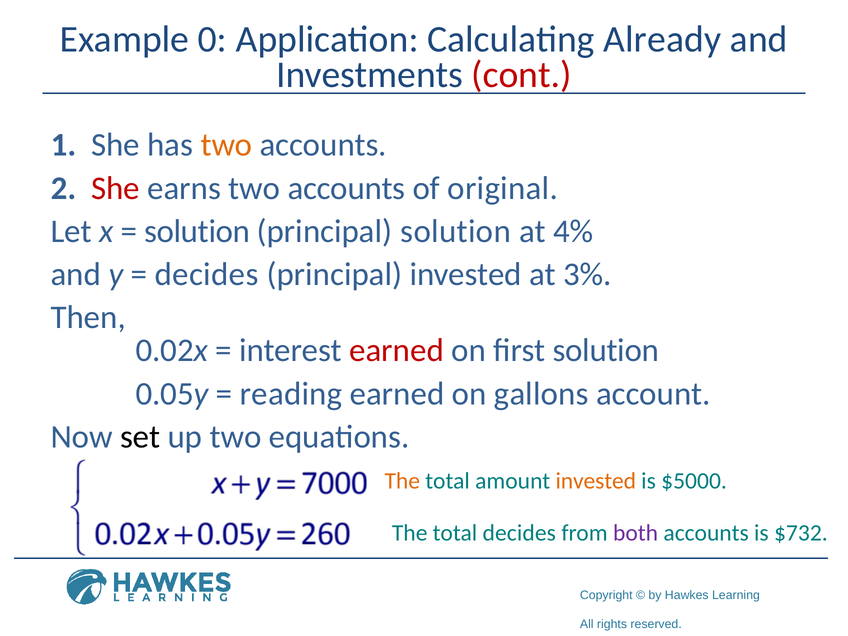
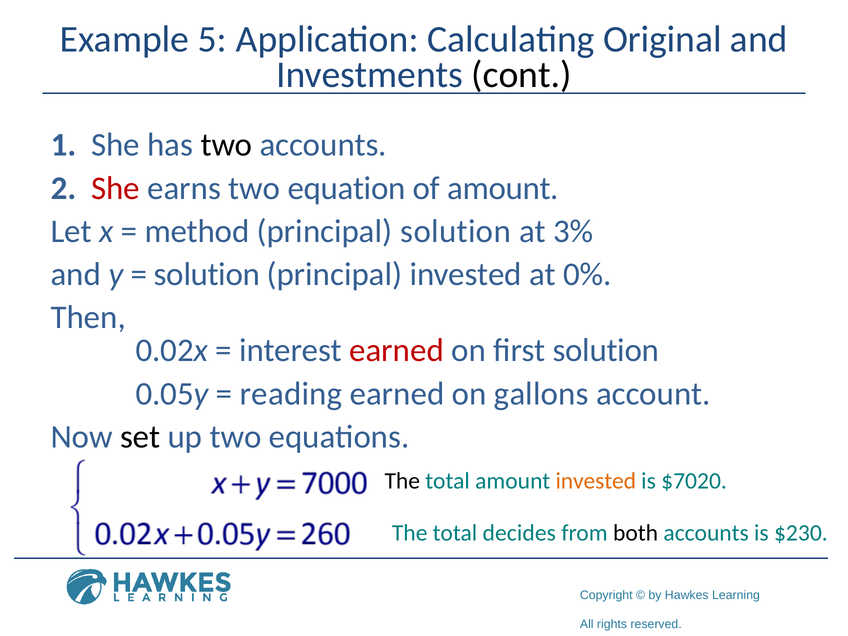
0: 0 -> 5
Already: Already -> Original
cont colour: red -> black
two at (226, 145) colour: orange -> black
earns two accounts: accounts -> equation
of original: original -> amount
solution at (197, 231): solution -> method
4%: 4% -> 3%
decides at (207, 274): decides -> solution
3%: 3% -> 0%
The at (402, 481) colour: orange -> black
$5000: $5000 -> $7020
both colour: purple -> black
$732: $732 -> $230
